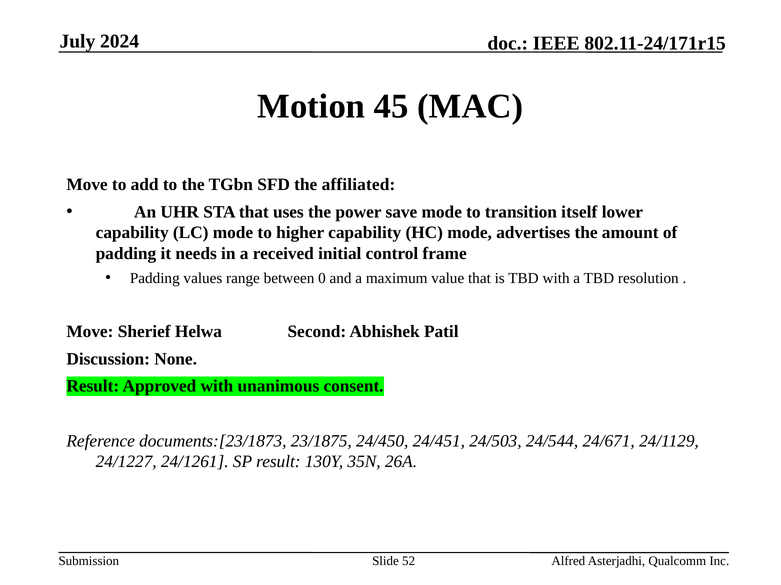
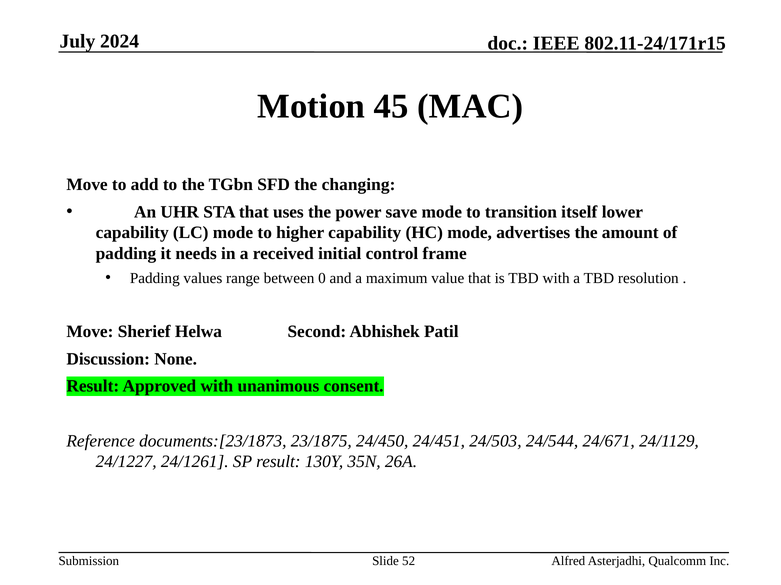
affiliated: affiliated -> changing
